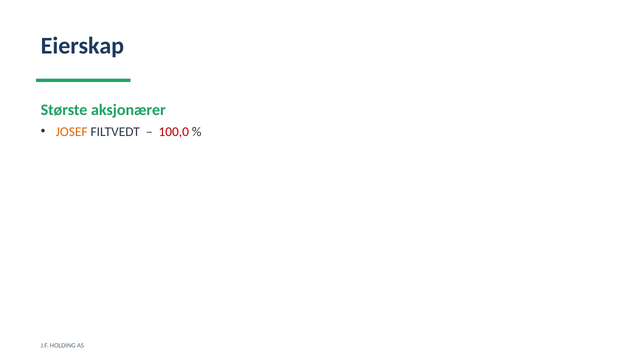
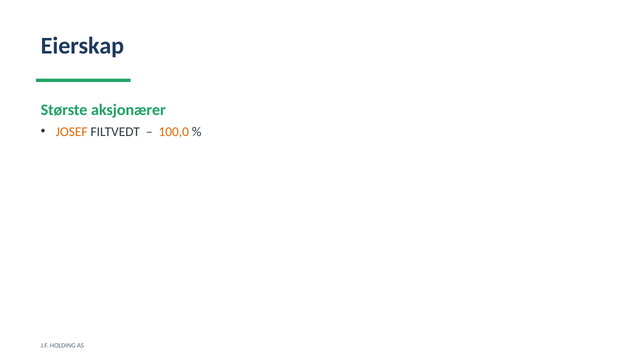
100,0 colour: red -> orange
